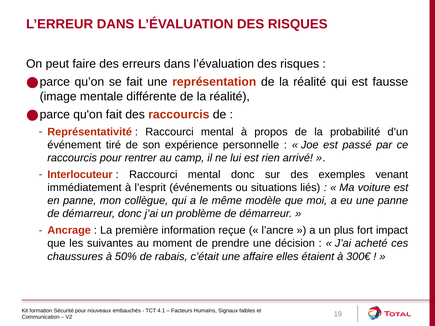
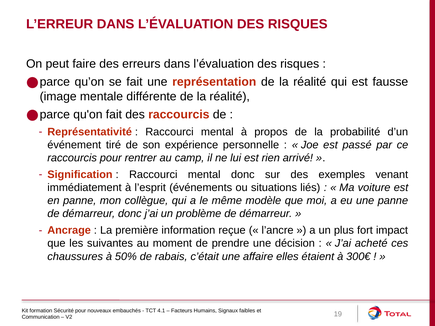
Interlocuteur: Interlocuteur -> Signification
